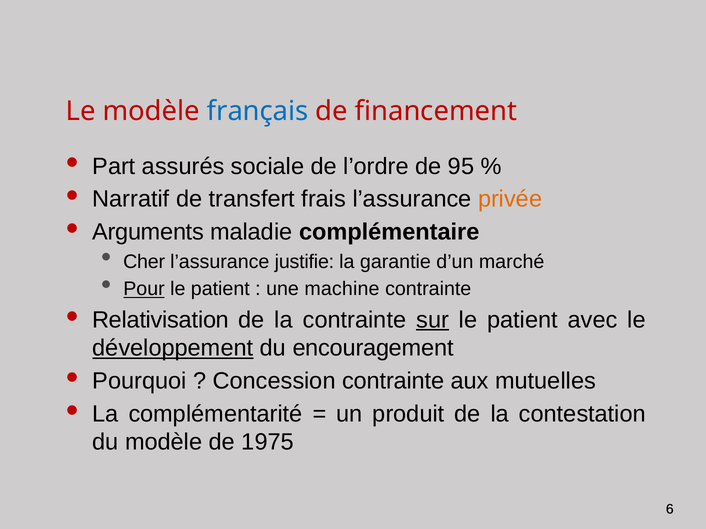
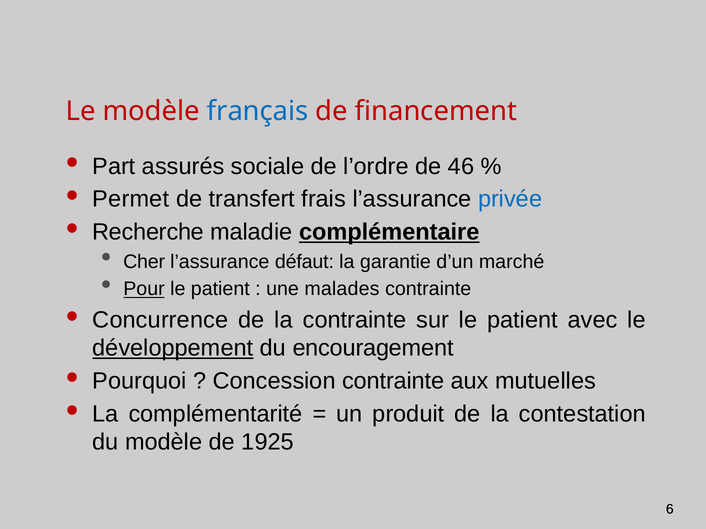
95: 95 -> 46
Narratif: Narratif -> Permet
privée colour: orange -> blue
Arguments: Arguments -> Recherche
complémentaire underline: none -> present
justifie: justifie -> défaut
machine: machine -> malades
Relativisation: Relativisation -> Concurrence
sur underline: present -> none
1975: 1975 -> 1925
